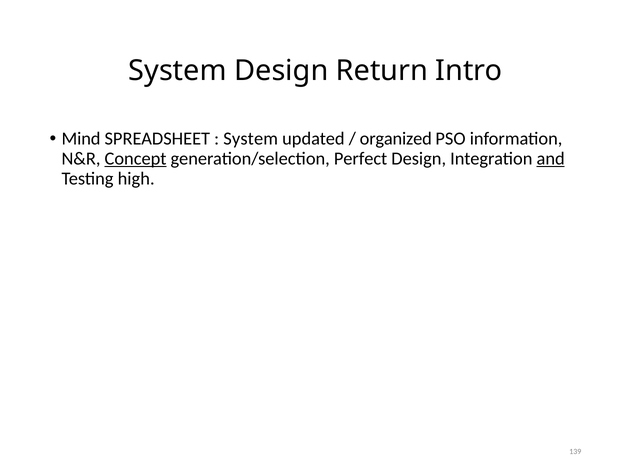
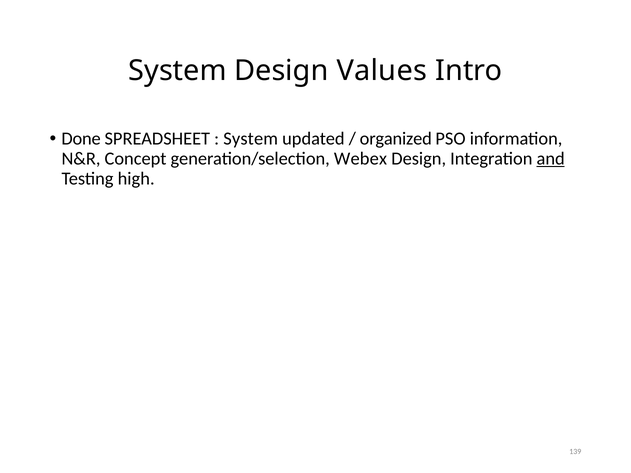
Return: Return -> Values
Mind: Mind -> Done
Concept underline: present -> none
Perfect: Perfect -> Webex
